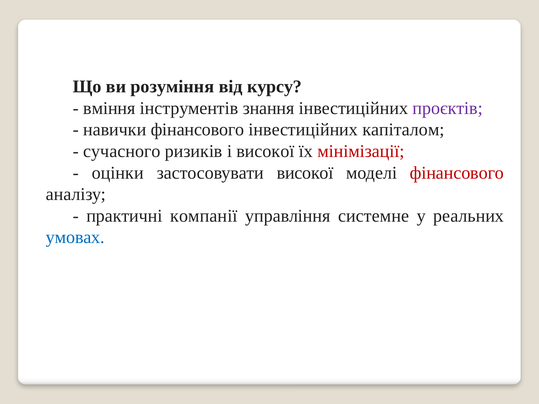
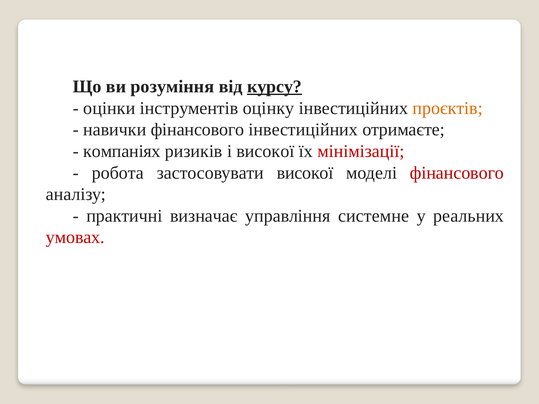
курсу underline: none -> present
вміння: вміння -> оцінки
знання: знання -> оцінку
проєктів colour: purple -> orange
капіталом: капіталом -> отримаєте
сучасного: сучасного -> компаніях
оцінки: оцінки -> робота
компанії: компанії -> визначає
умовах colour: blue -> red
